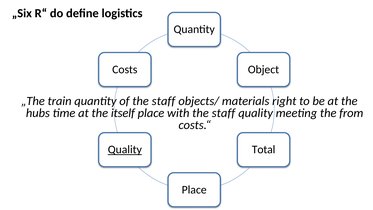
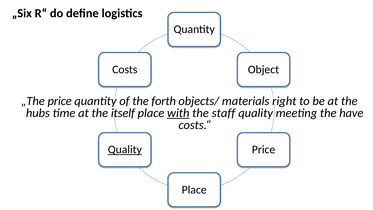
„The train: train -> price
of the staff: staff -> forth
with underline: none -> present
from: from -> have
Total at (264, 149): Total -> Price
